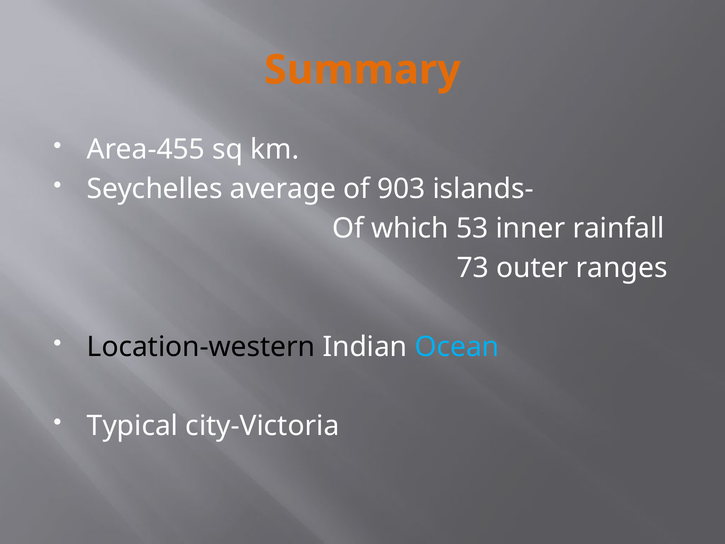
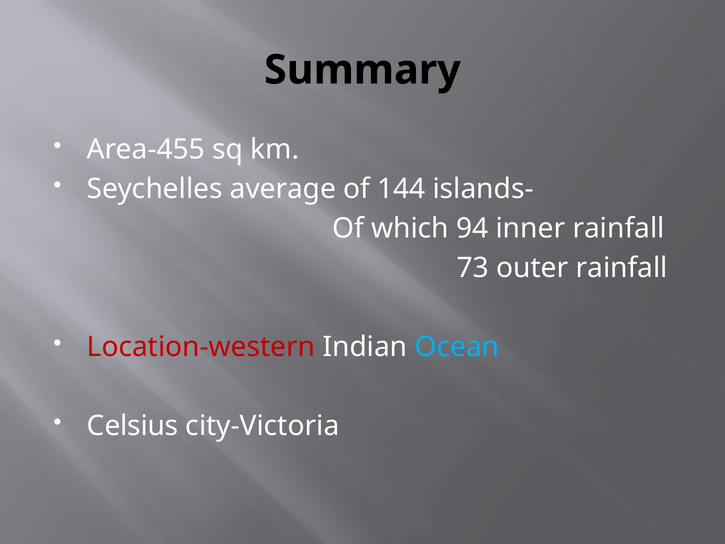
Summary colour: orange -> black
903: 903 -> 144
53: 53 -> 94
outer ranges: ranges -> rainfall
Location-western colour: black -> red
Typical: Typical -> Celsius
